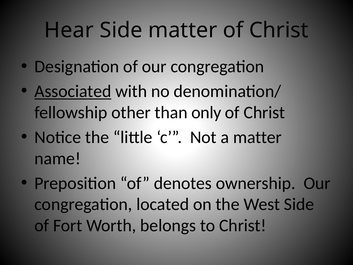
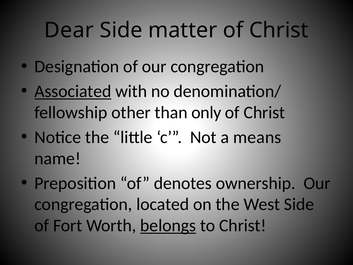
Hear: Hear -> Dear
a matter: matter -> means
belongs underline: none -> present
